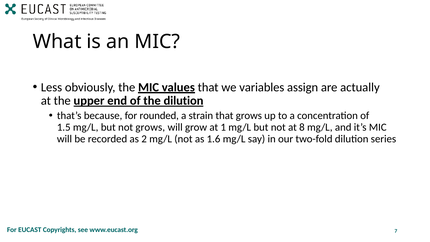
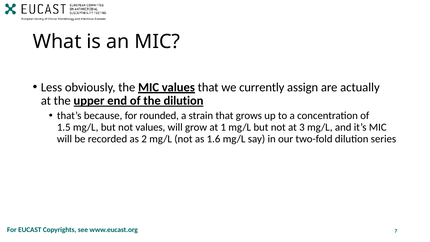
variables: variables -> currently
not grows: grows -> values
8: 8 -> 3
